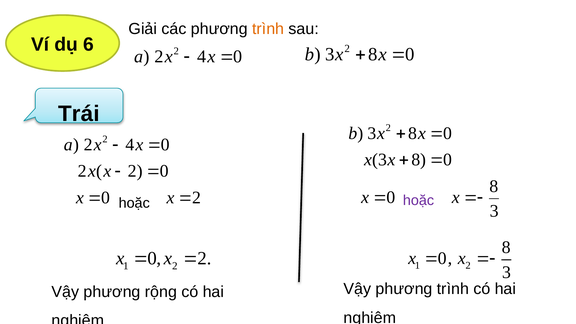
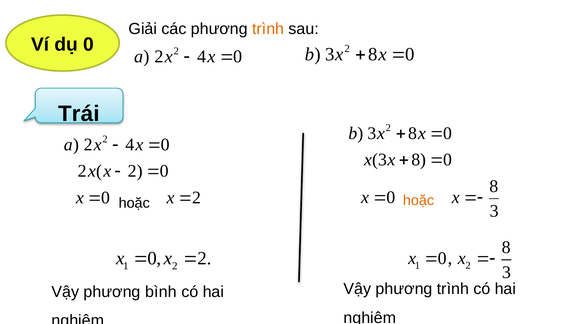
dụ 6: 6 -> 0
hoặc at (418, 200) colour: purple -> orange
rộng: rộng -> bình
